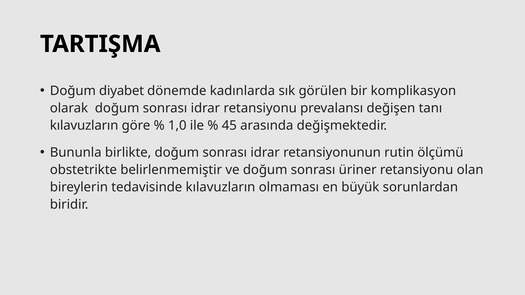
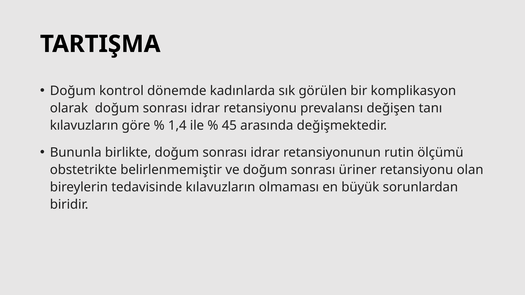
diyabet: diyabet -> kontrol
1,0: 1,0 -> 1,4
